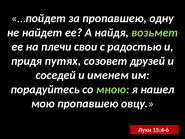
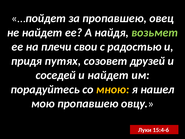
одну: одну -> овец
и именем: именем -> найдет
мною colour: light green -> yellow
